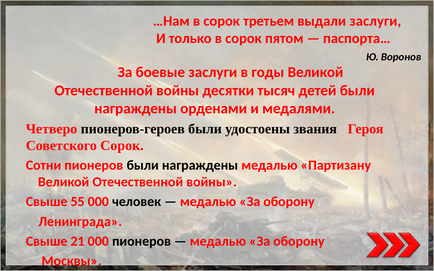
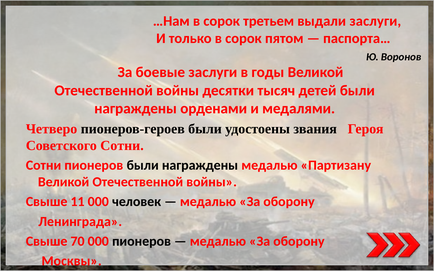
Советского Сорок: Сорок -> Сотни
55: 55 -> 11
21: 21 -> 70
